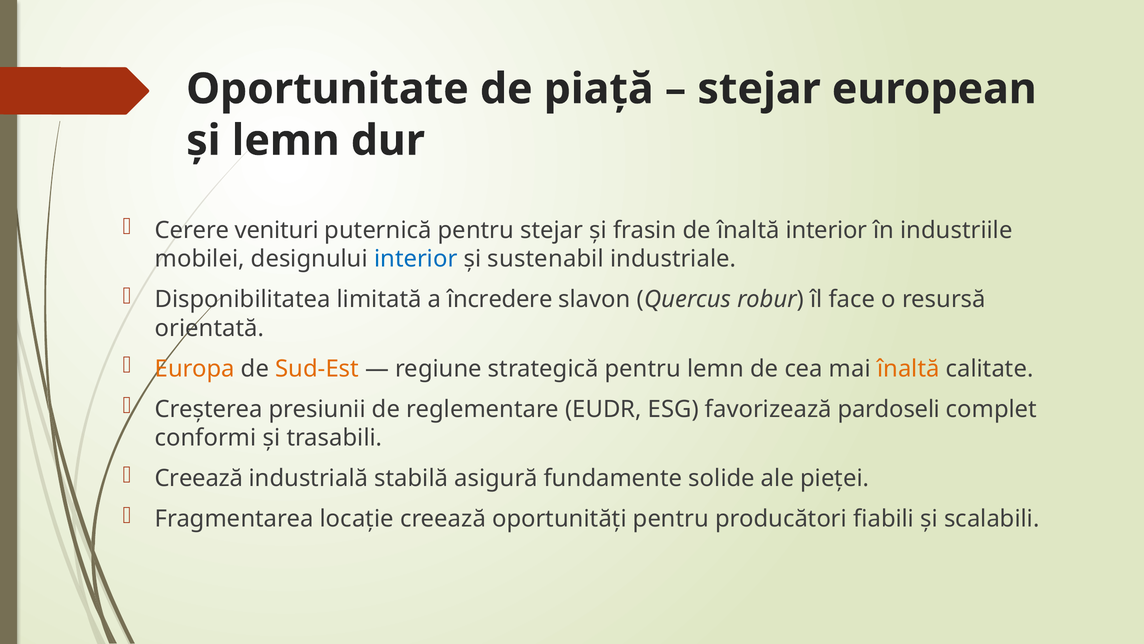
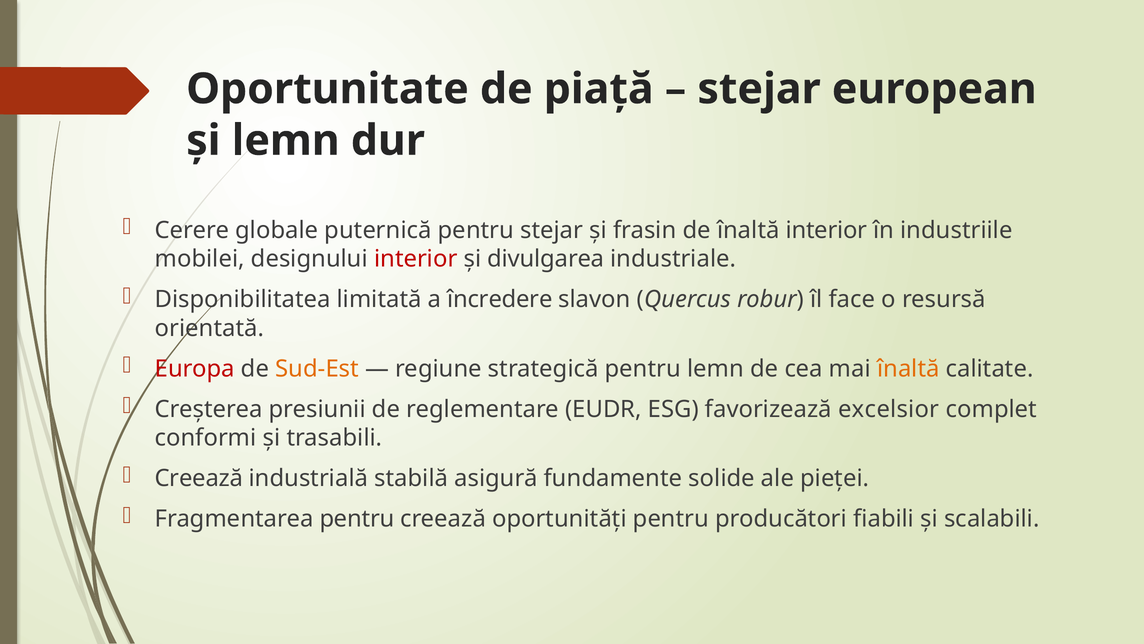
venituri: venituri -> globale
interior at (416, 259) colour: blue -> red
sustenabil: sustenabil -> divulgarea
Europa colour: orange -> red
pardoseli: pardoseli -> excelsior
Fragmentarea locație: locație -> pentru
